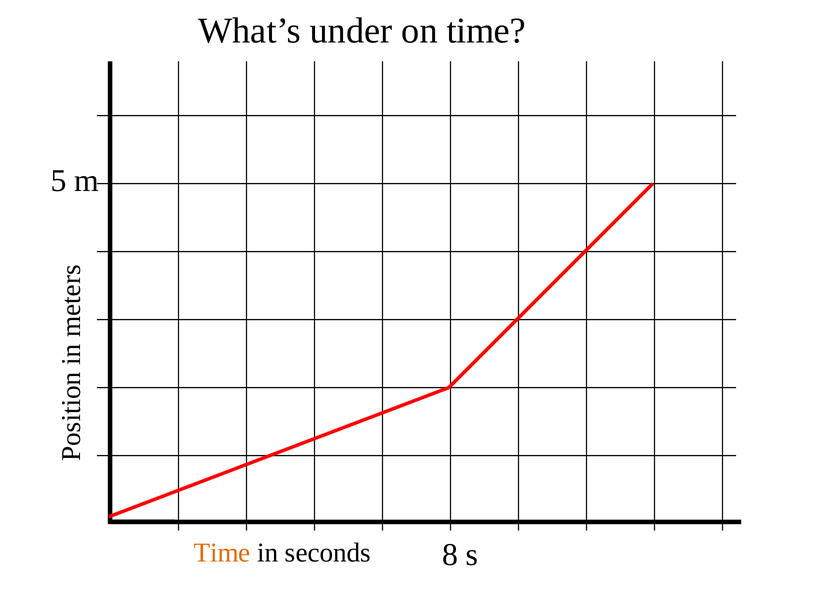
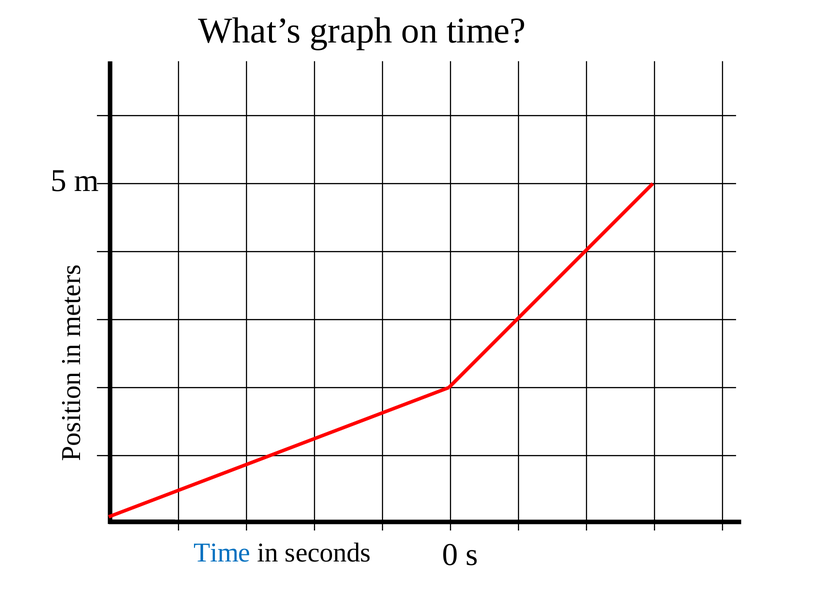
under: under -> graph
Time at (222, 553) colour: orange -> blue
8: 8 -> 0
